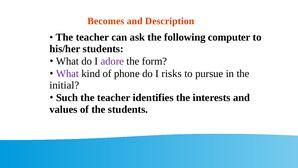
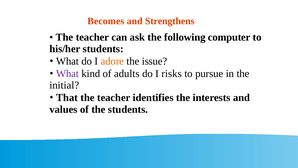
Description: Description -> Strengthens
adore colour: purple -> orange
form: form -> issue
phone: phone -> adults
Such: Such -> That
